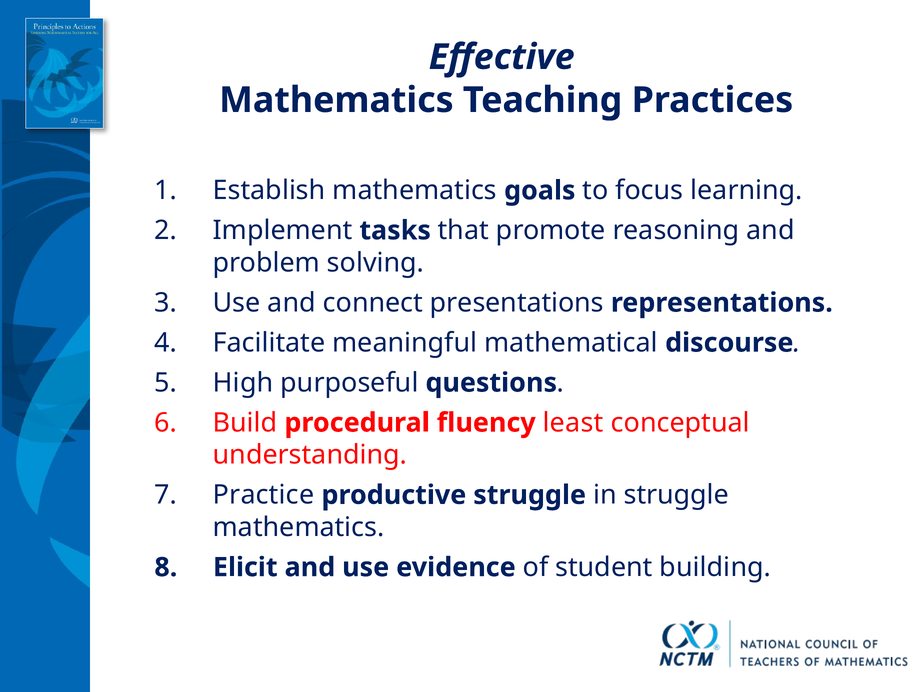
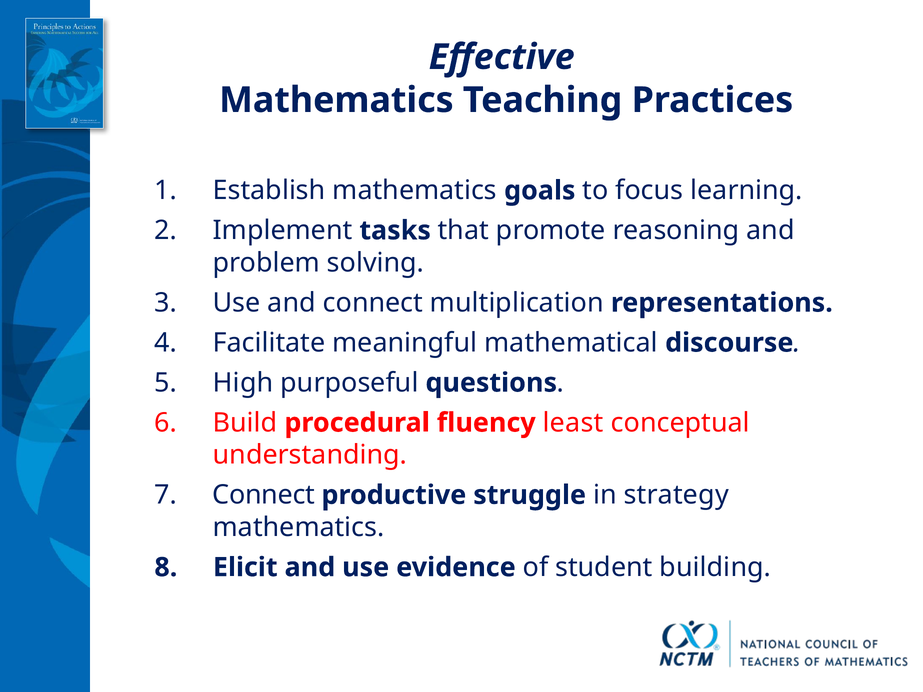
presentations: presentations -> multiplication
Practice at (264, 495): Practice -> Connect
in struggle: struggle -> strategy
